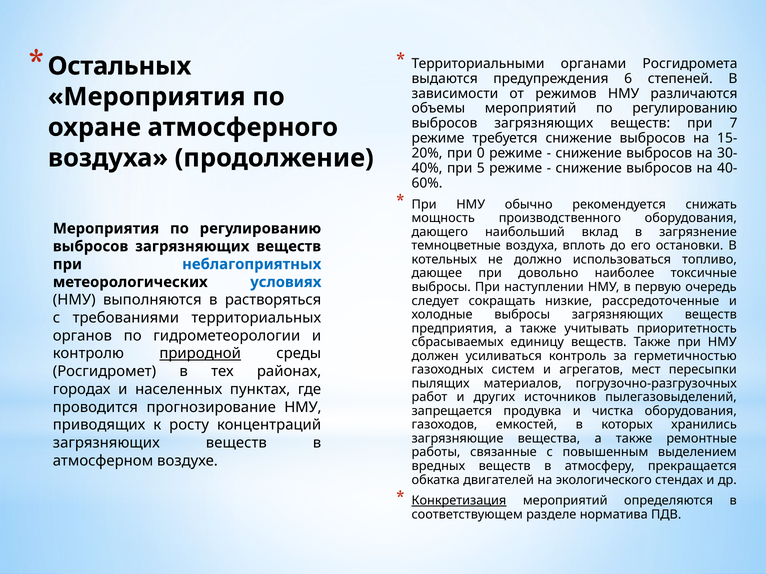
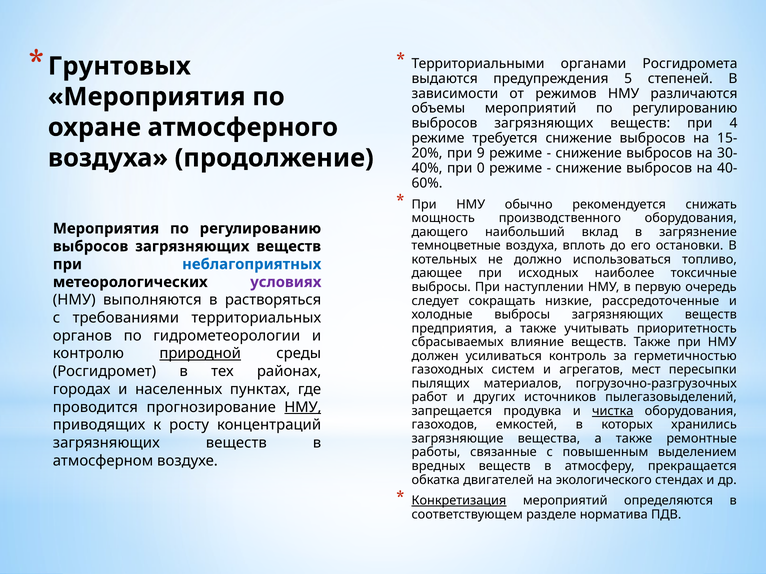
Остальных: Остальных -> Грунтовых
6: 6 -> 5
7: 7 -> 4
0: 0 -> 9
5: 5 -> 0
довольно: довольно -> исходных
условиях colour: blue -> purple
единицу: единицу -> влияние
НМУ at (303, 408) underline: none -> present
чистка underline: none -> present
